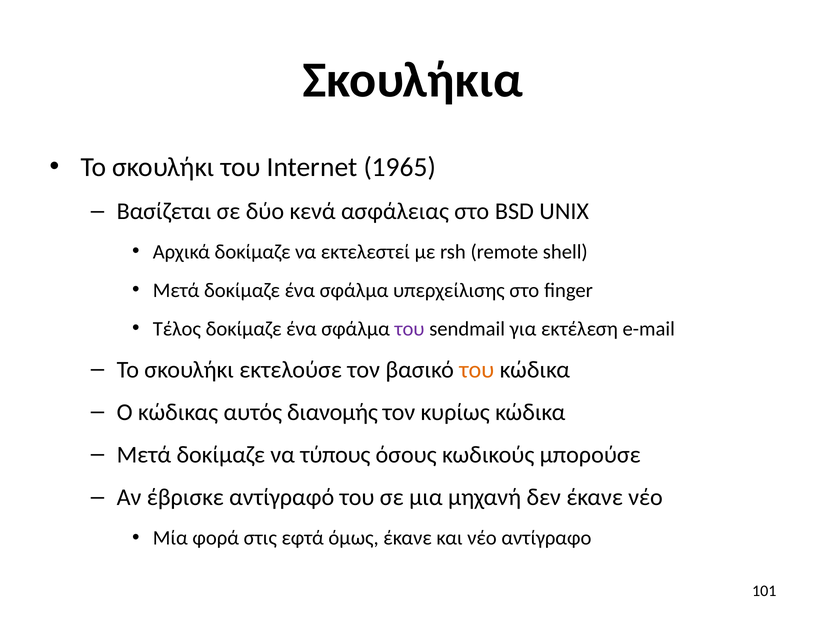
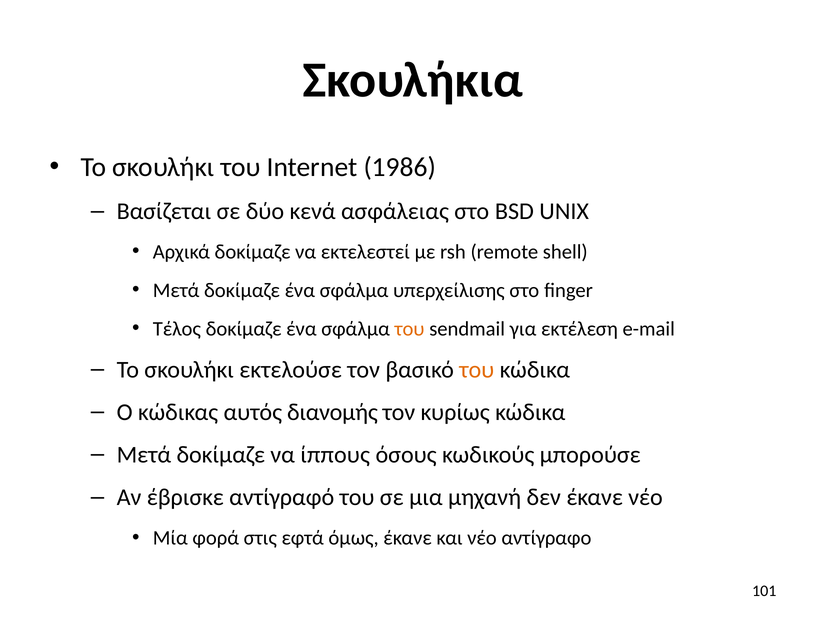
1965: 1965 -> 1986
του at (410, 329) colour: purple -> orange
τύπους: τύπους -> ίππους
